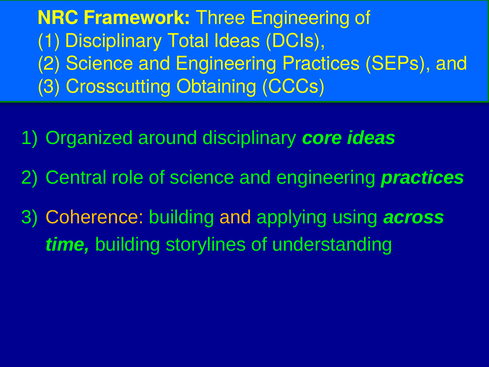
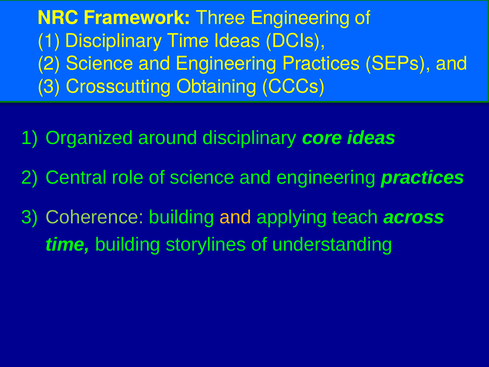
Total at (188, 41): Total -> Time
Coherence colour: yellow -> light green
using: using -> teach
